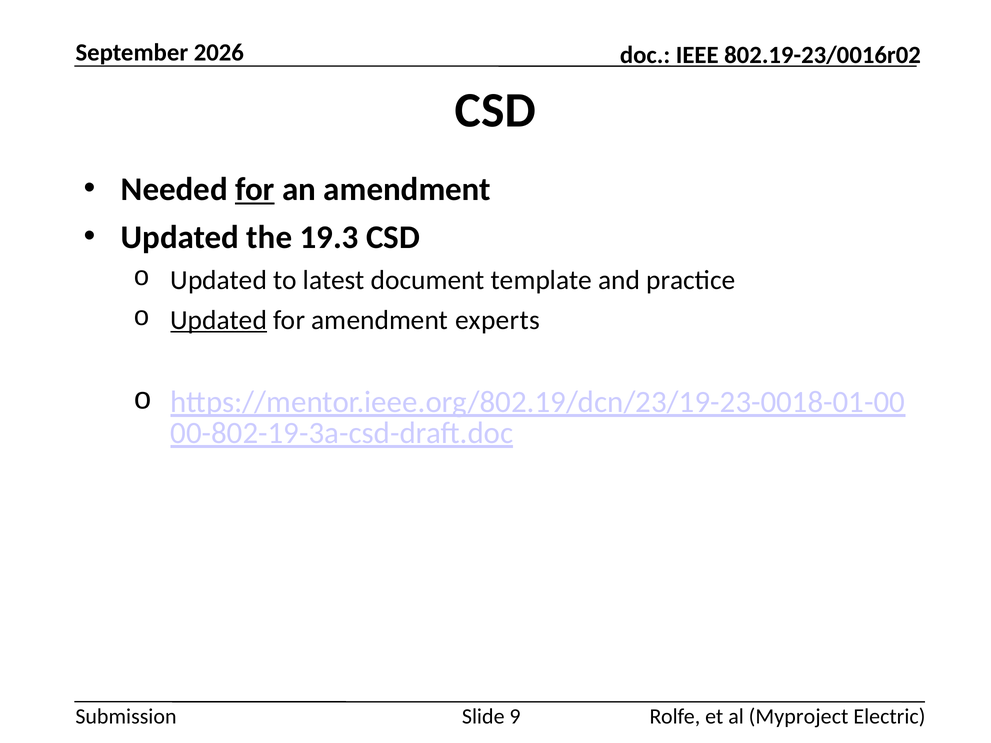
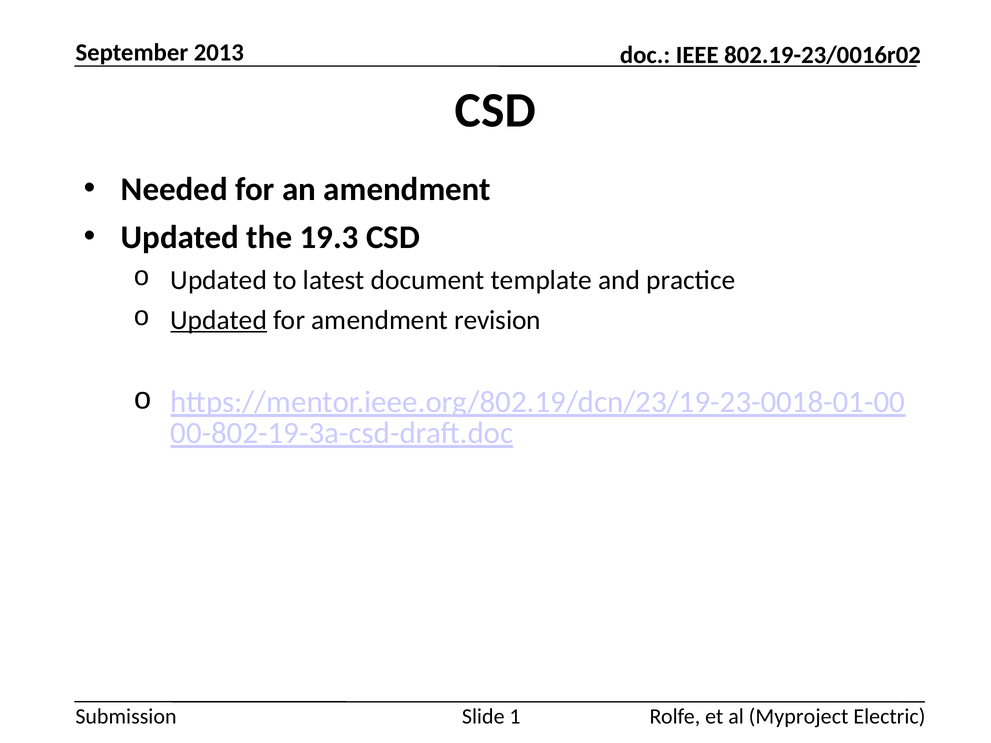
2026: 2026 -> 2013
for at (255, 189) underline: present -> none
experts: experts -> revision
9: 9 -> 1
